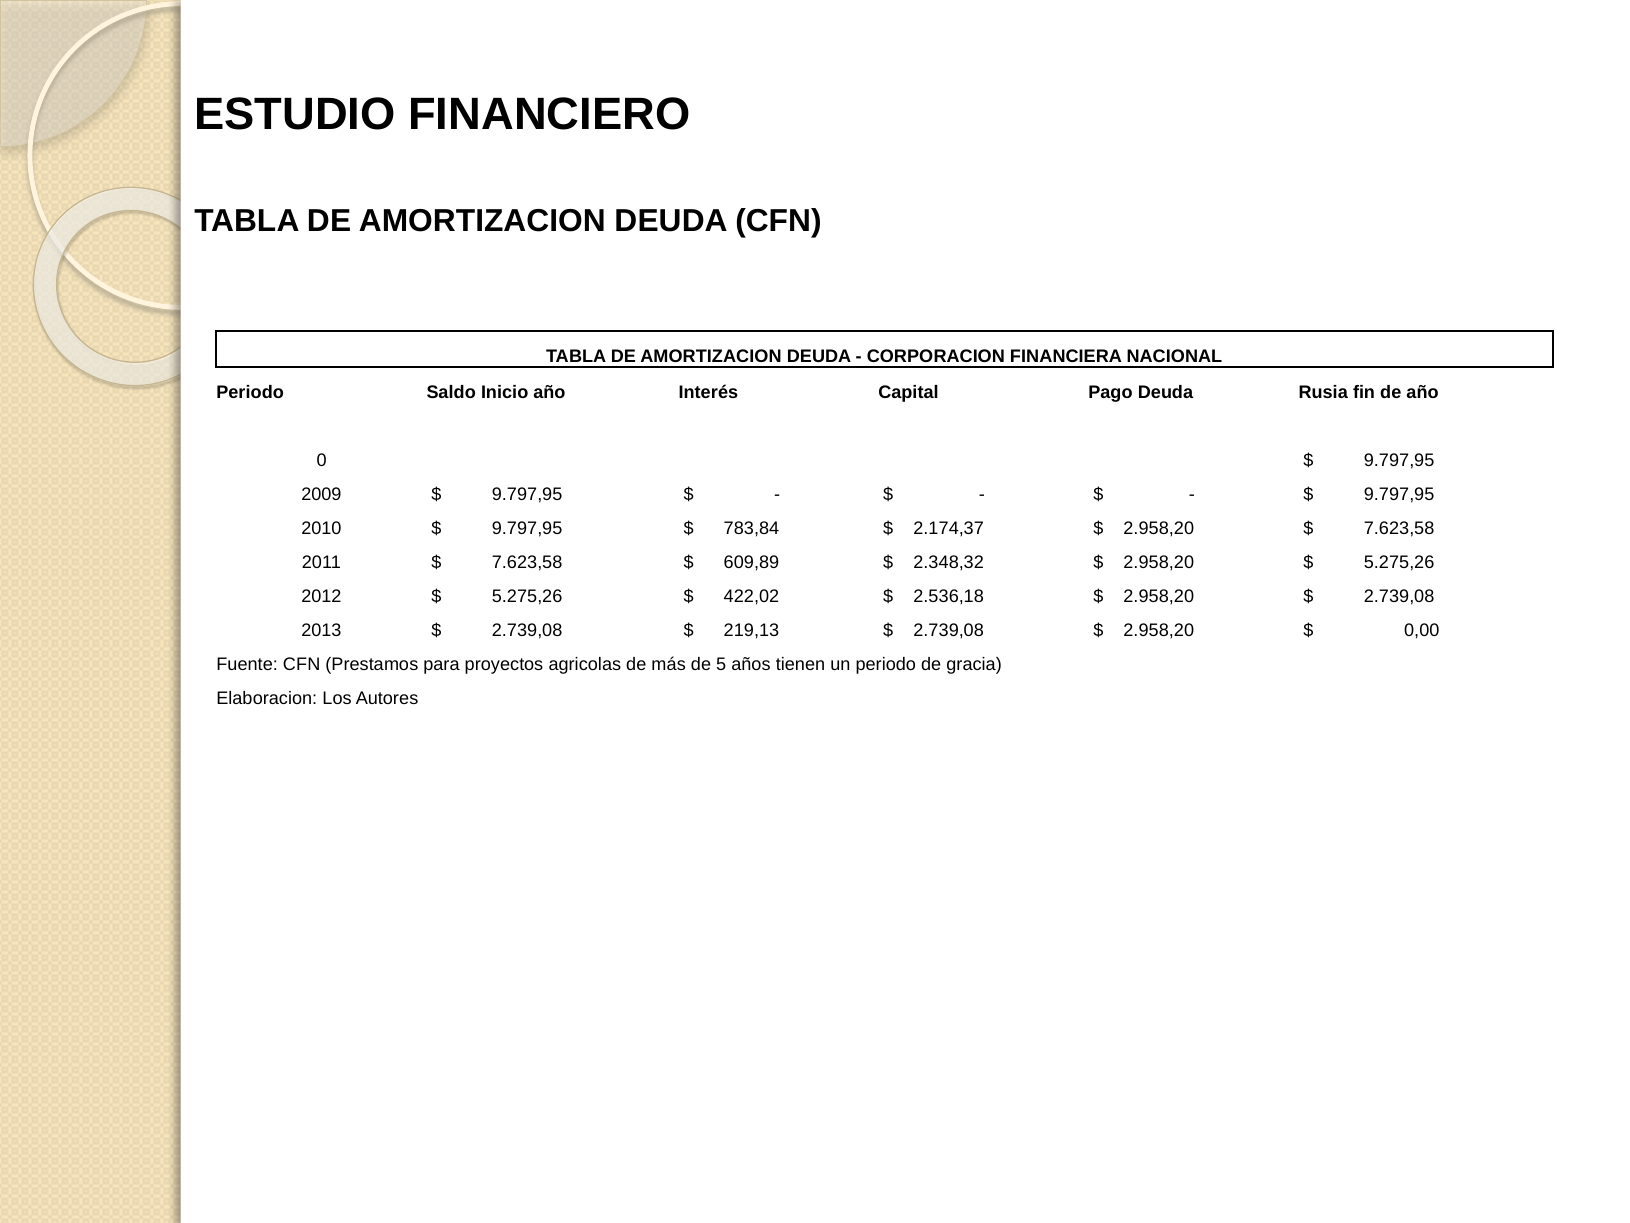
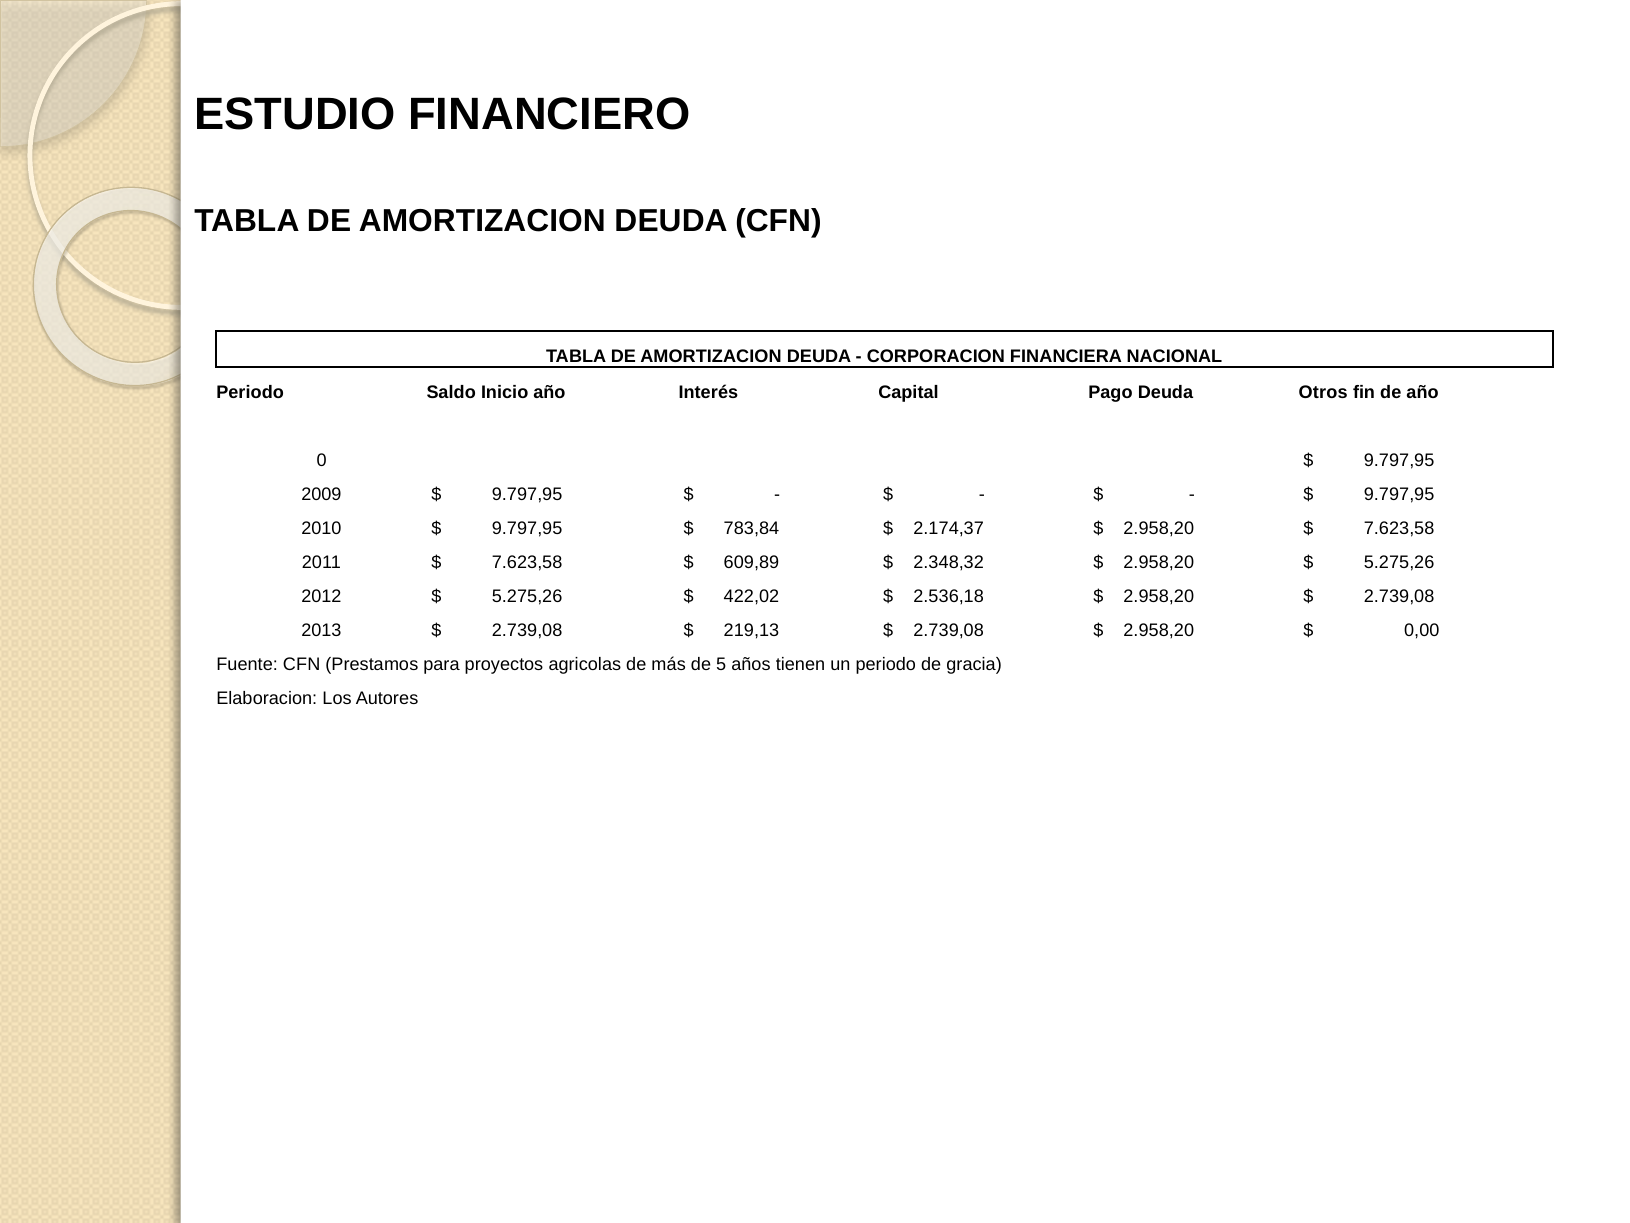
Rusia: Rusia -> Otros
